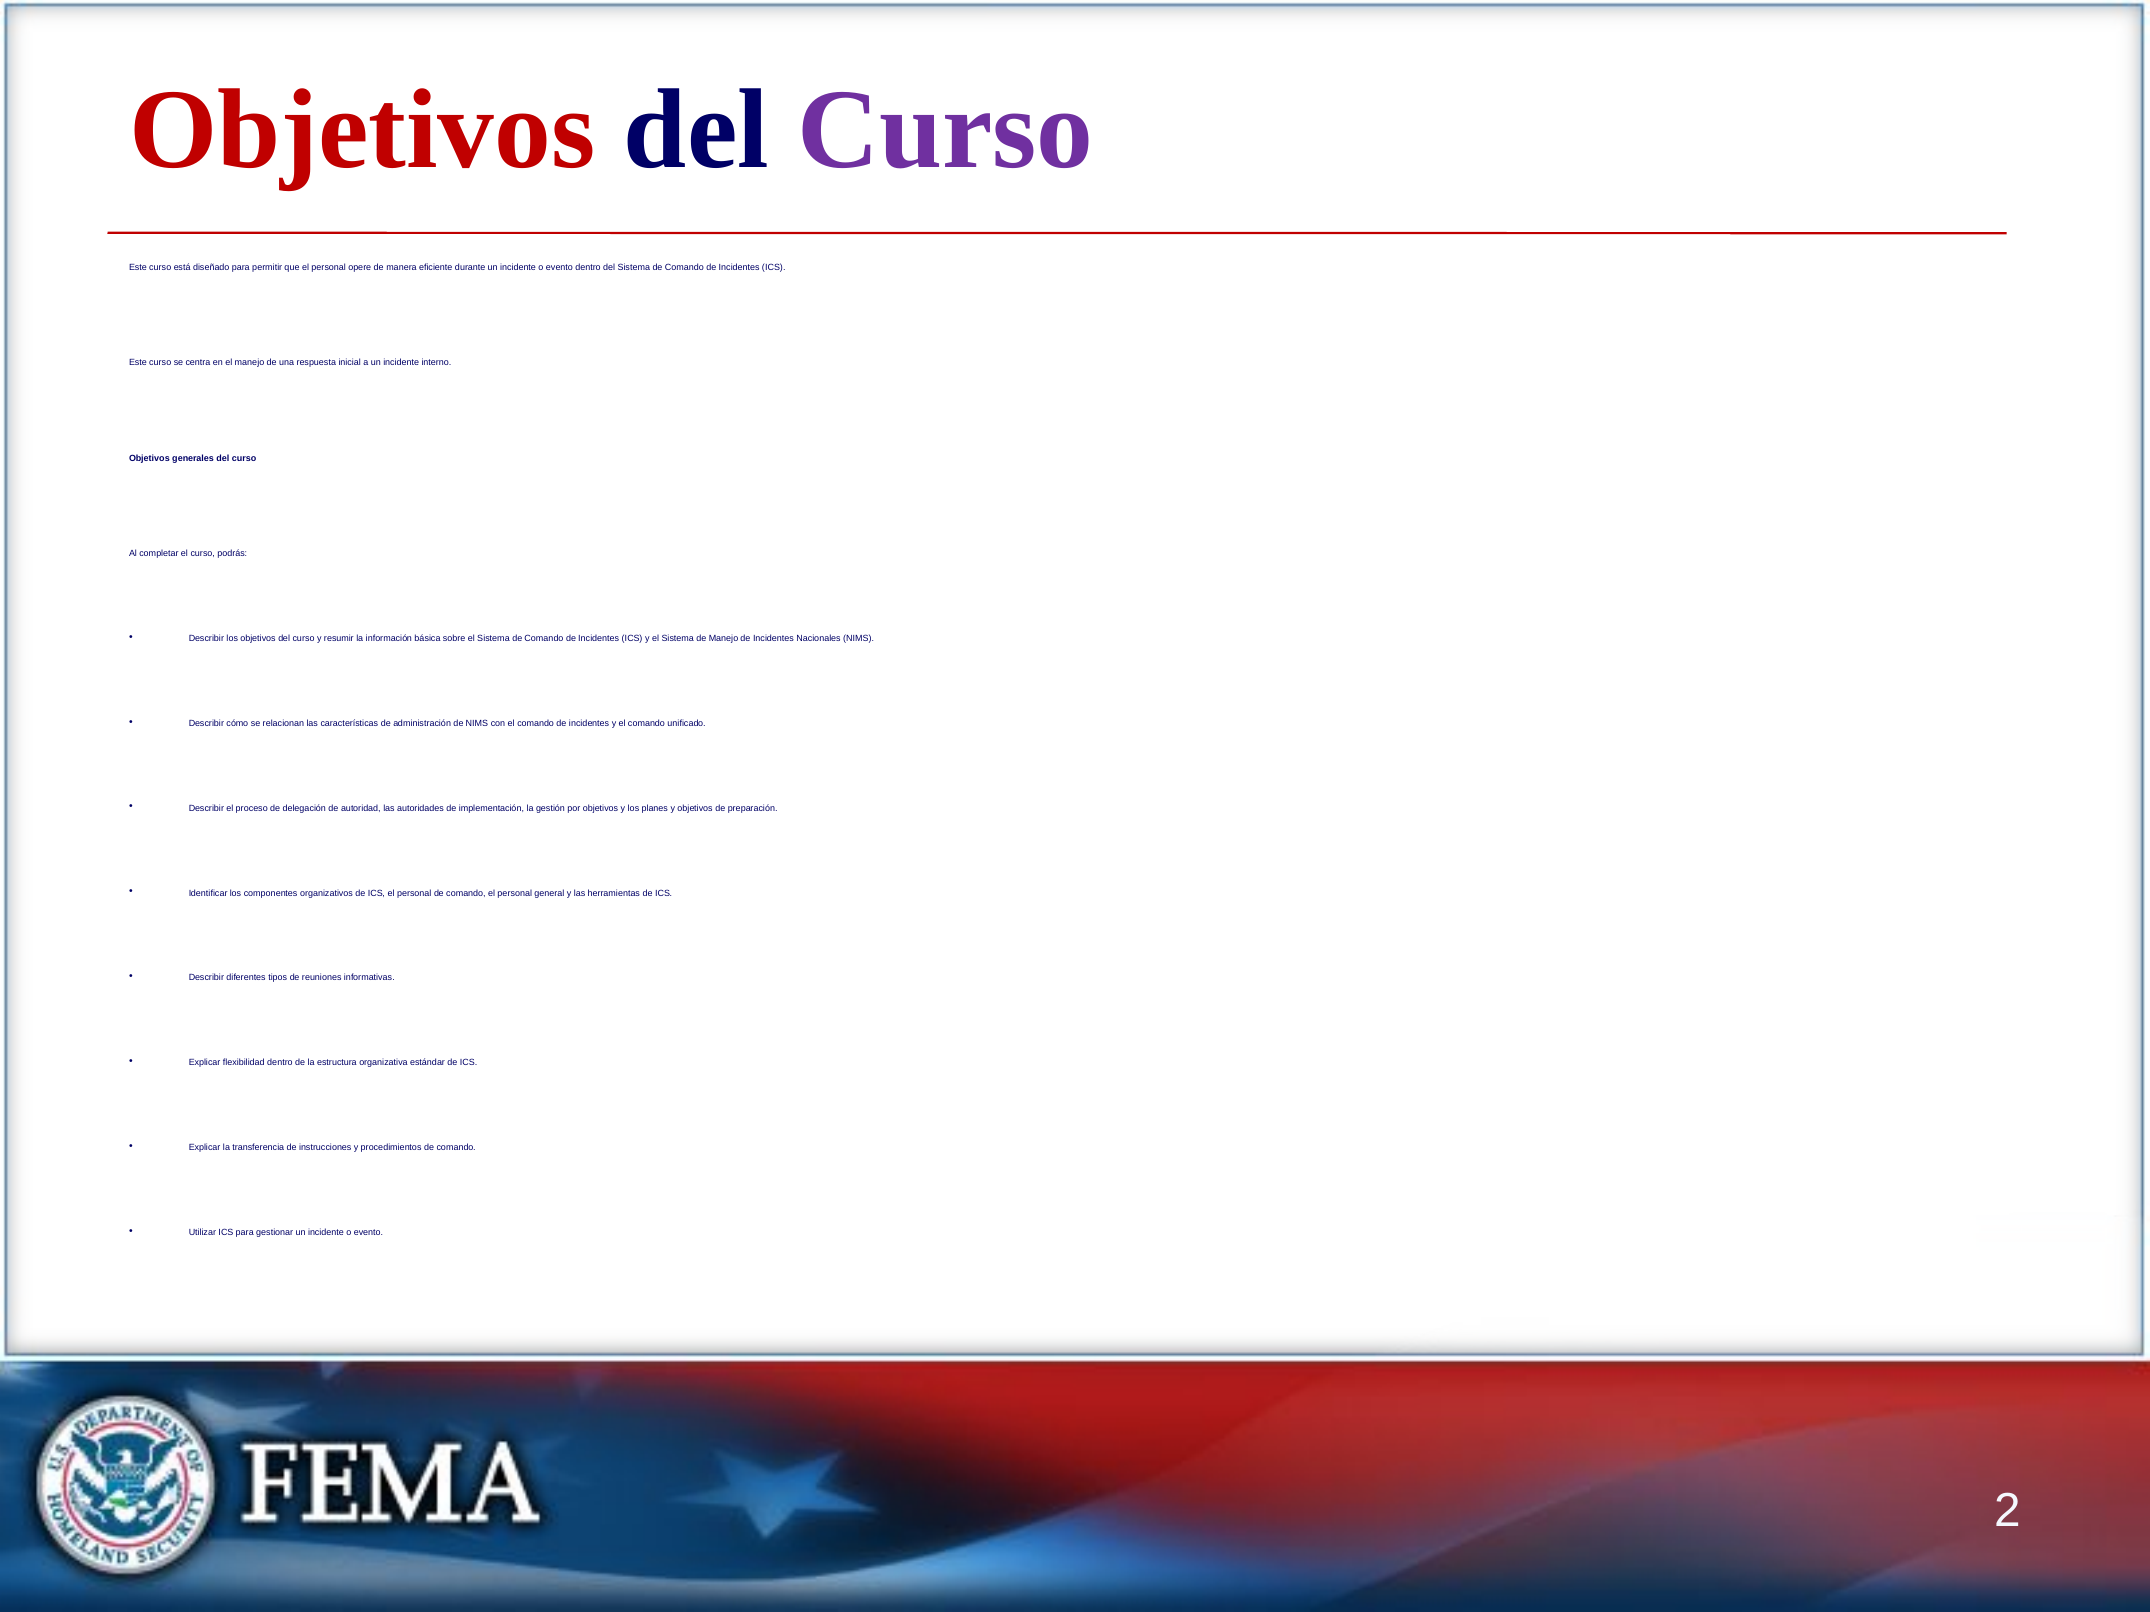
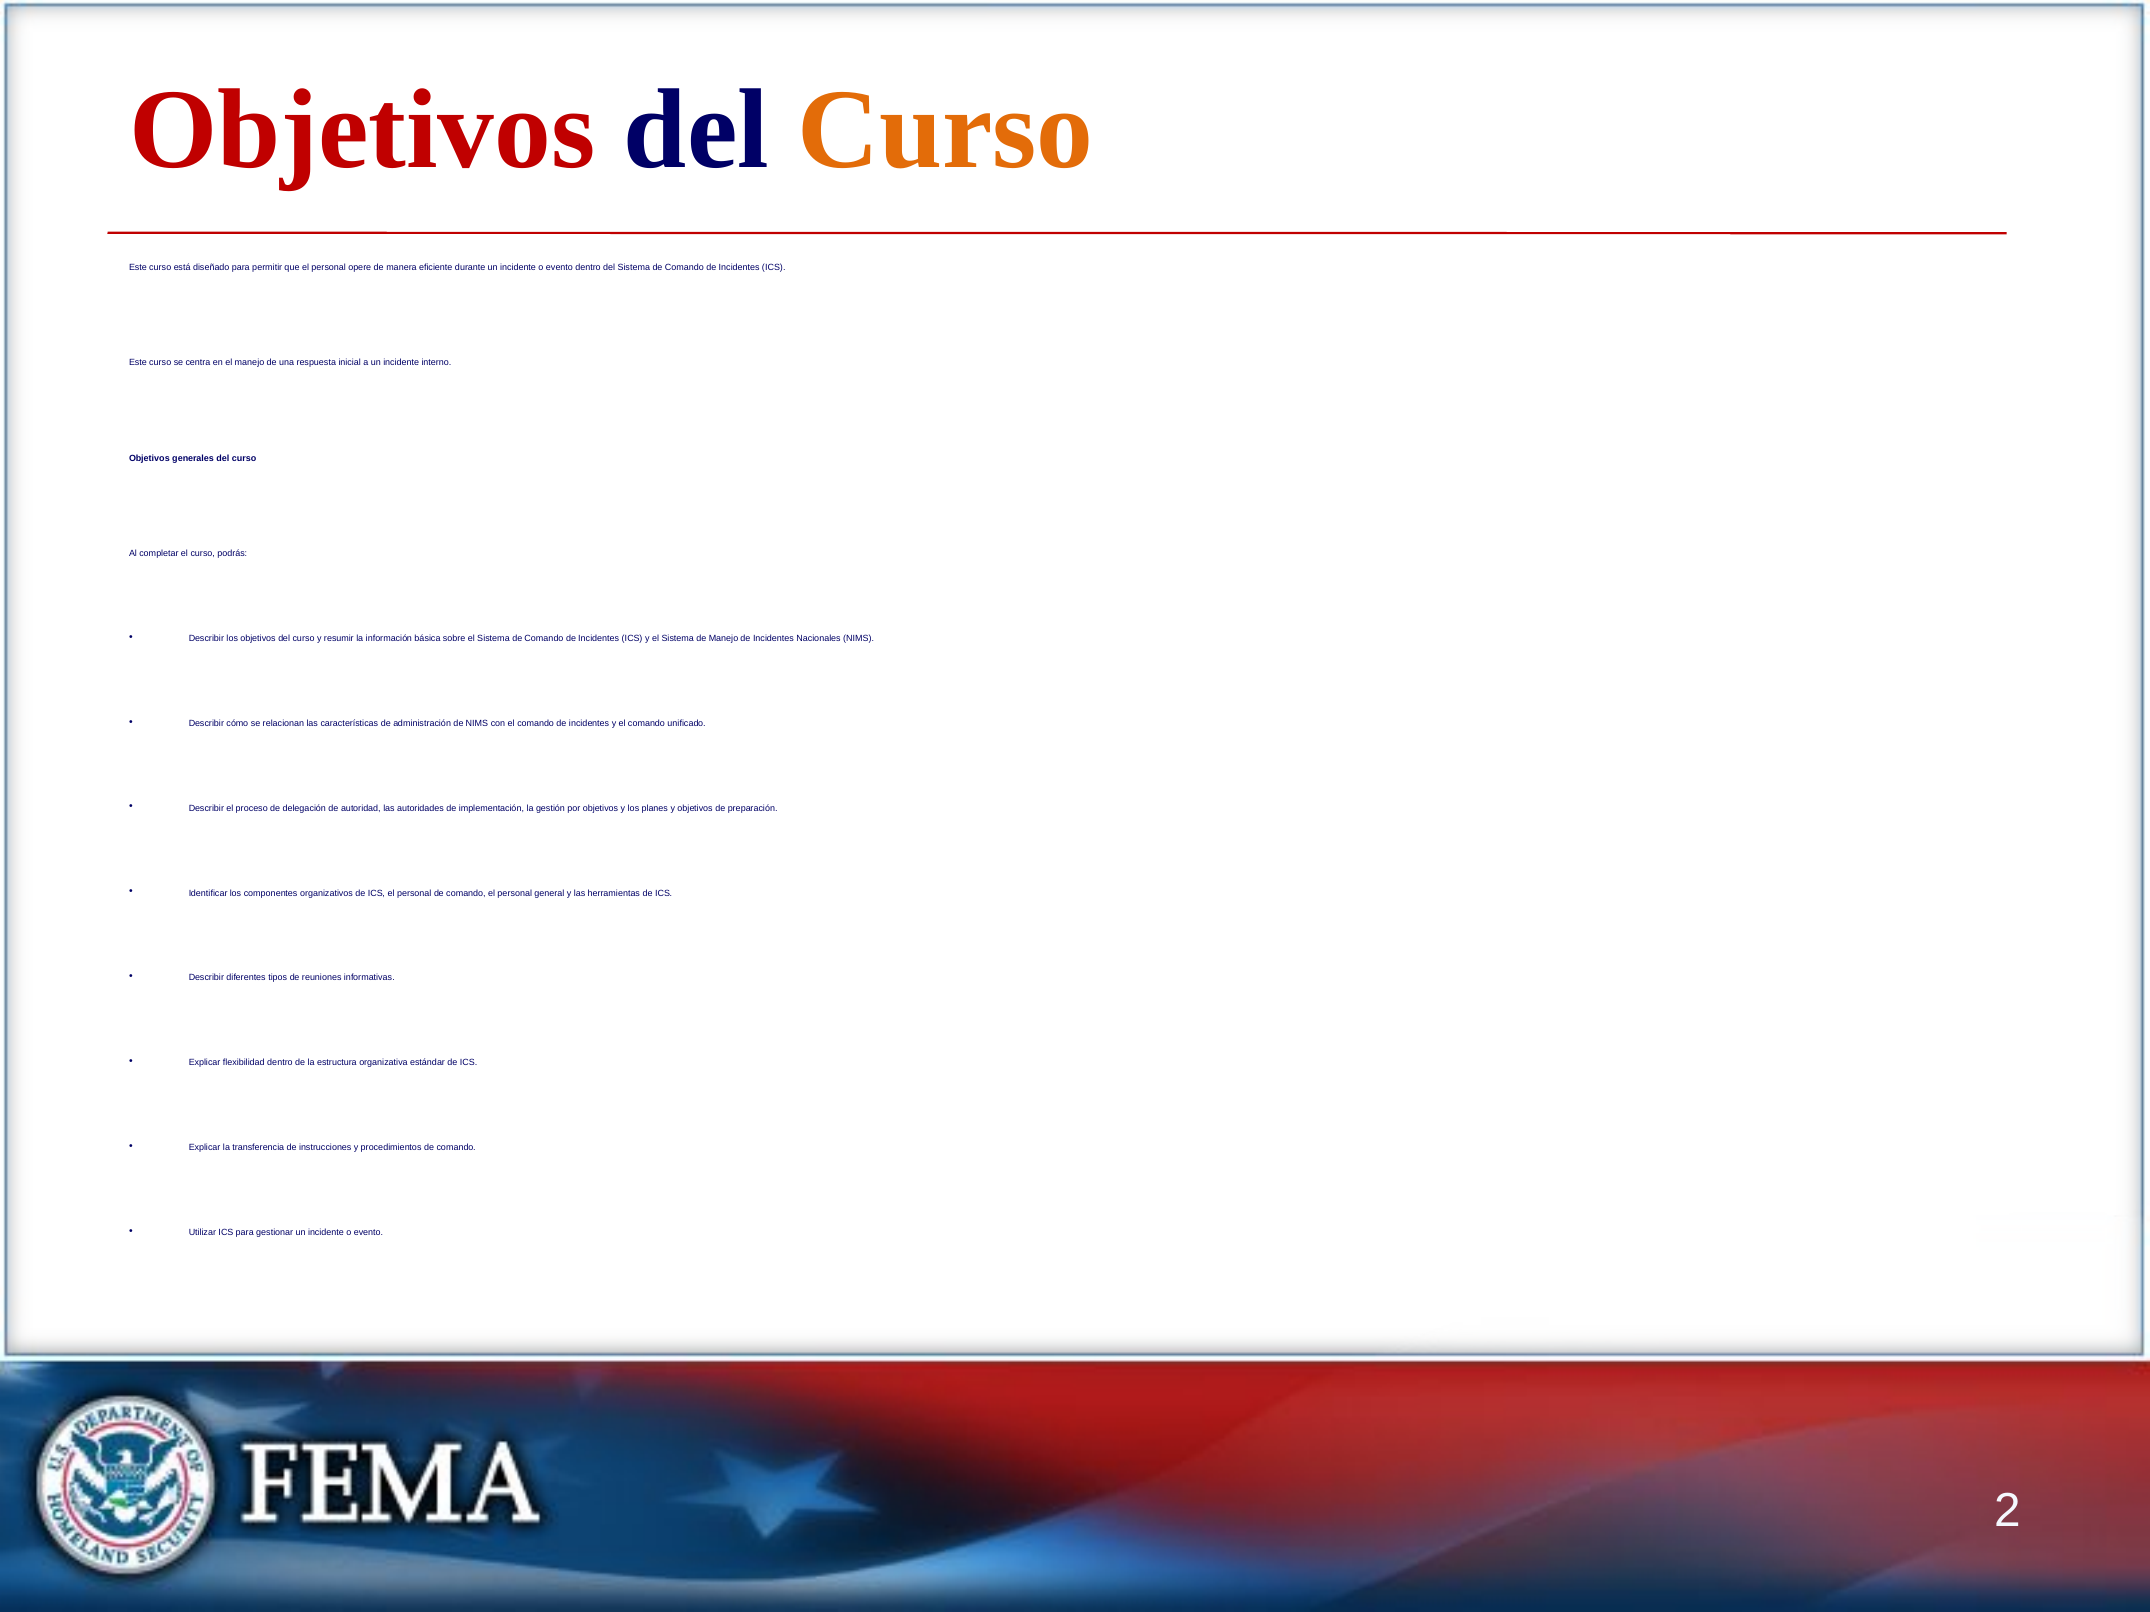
Curso at (945, 130) colour: purple -> orange
